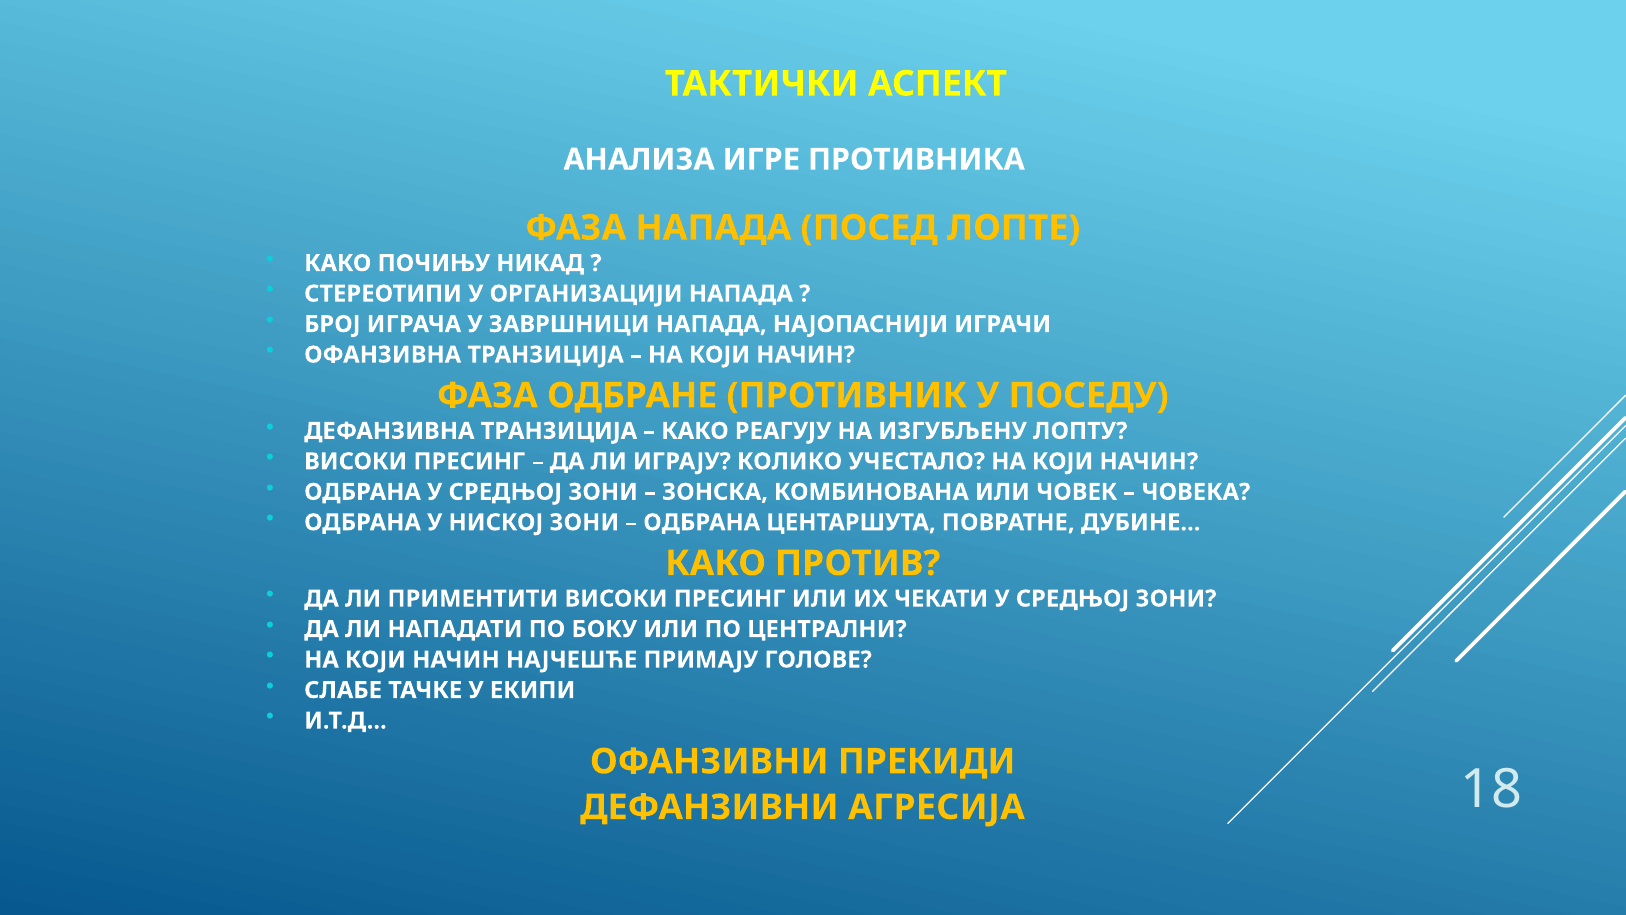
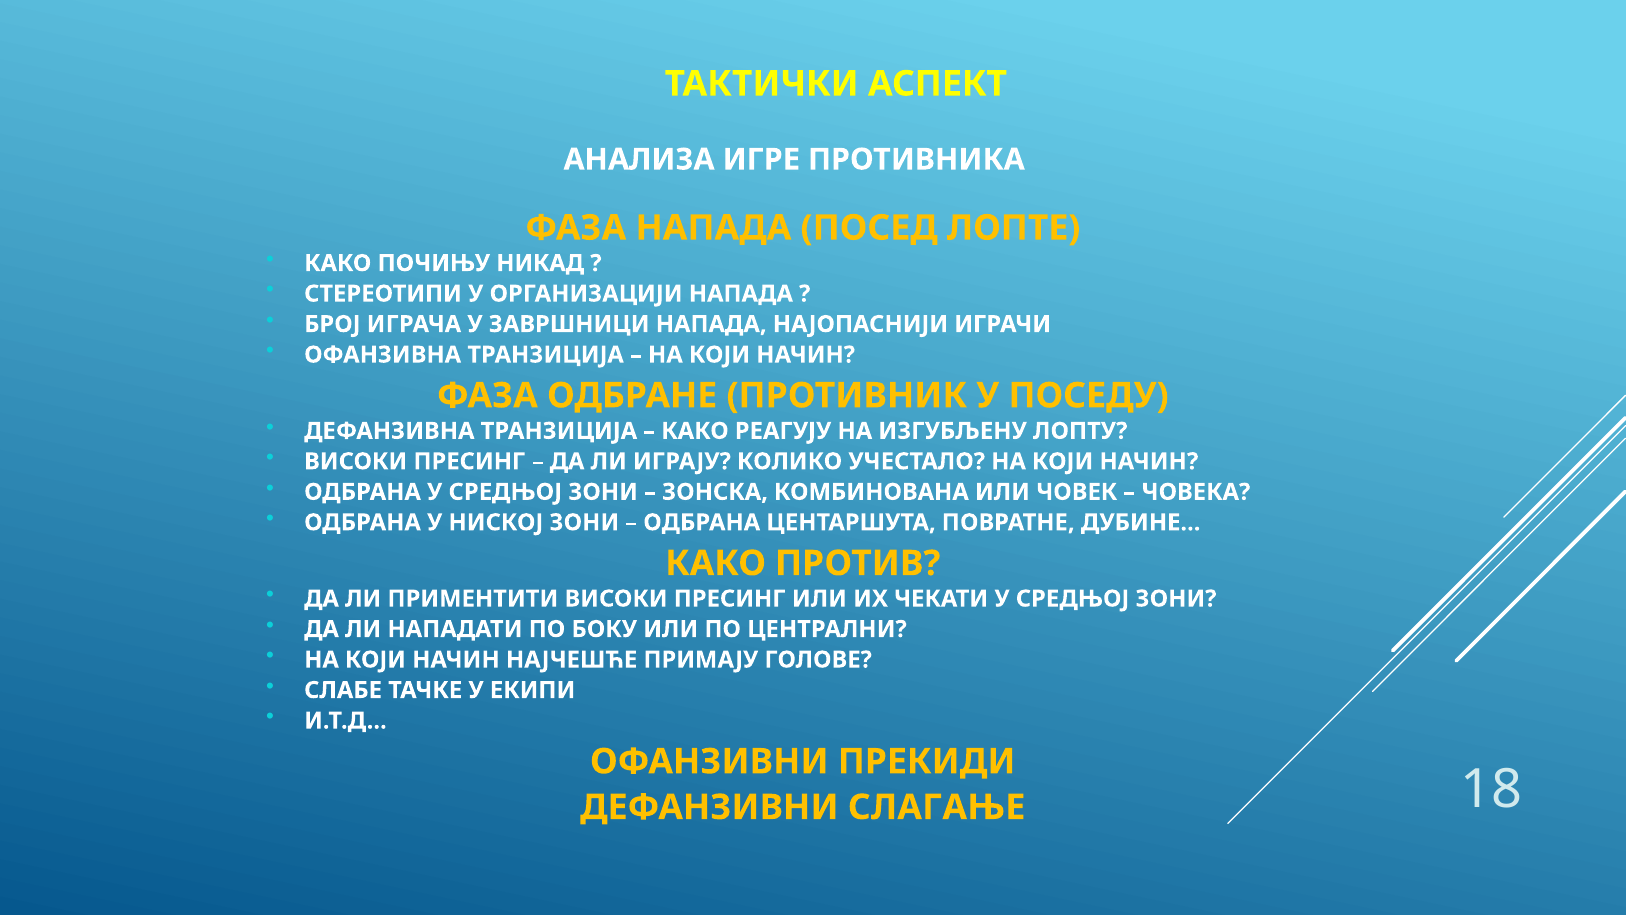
АГРЕСИЈА: АГРЕСИЈА -> СЛАГАЊЕ
